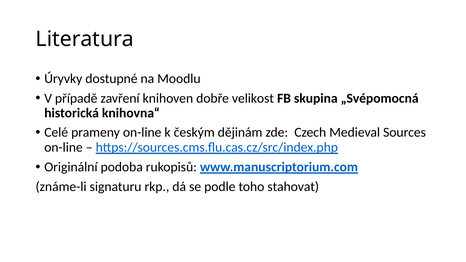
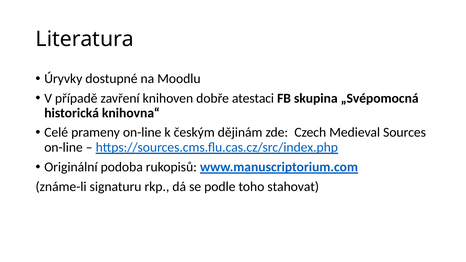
velikost: velikost -> atestaci
